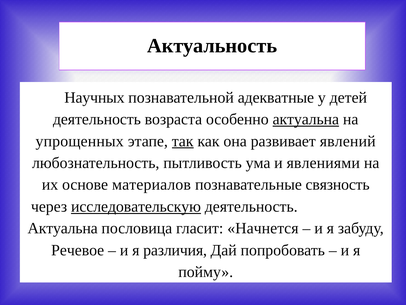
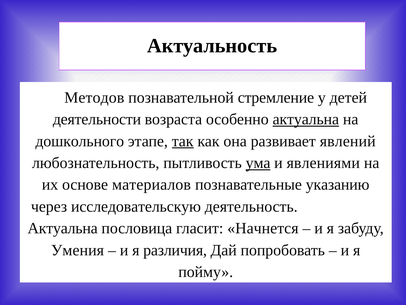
Научных: Научных -> Методов
адекватные: адекватные -> стремление
деятельность at (97, 119): деятельность -> деятельности
упрощенных: упрощенных -> дошкольного
ума underline: none -> present
связность: связность -> указанию
исследовательскую underline: present -> none
Речевое: Речевое -> Умения
